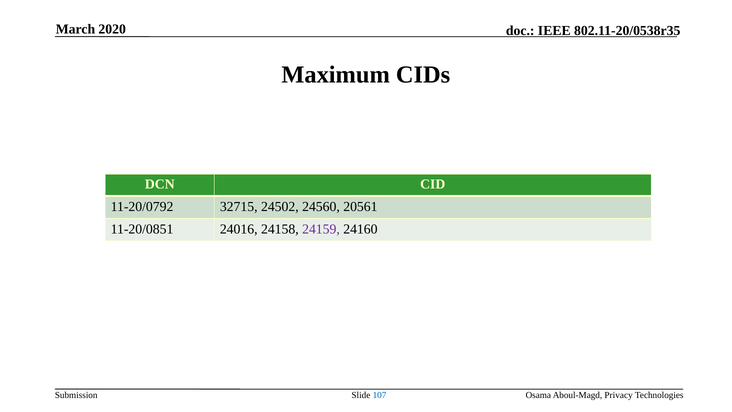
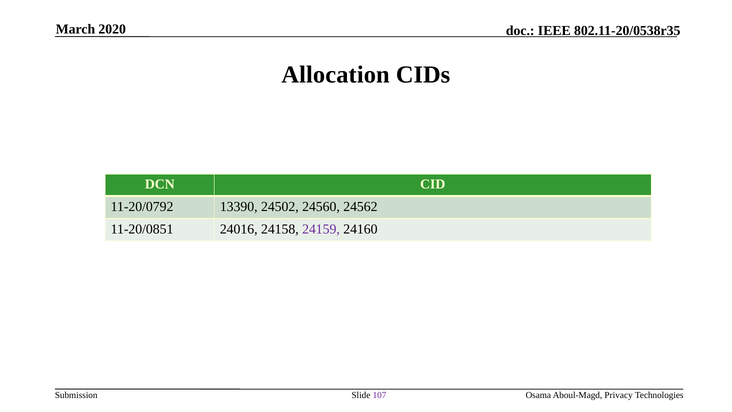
Maximum: Maximum -> Allocation
32715: 32715 -> 13390
20561: 20561 -> 24562
107 colour: blue -> purple
